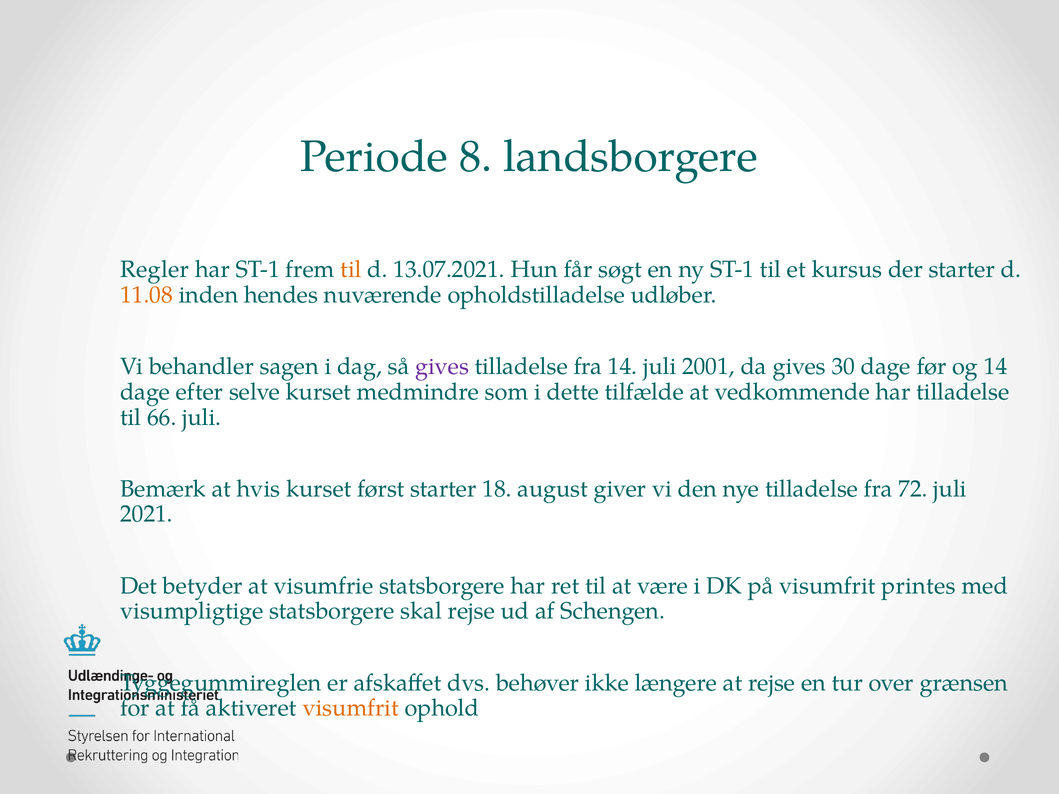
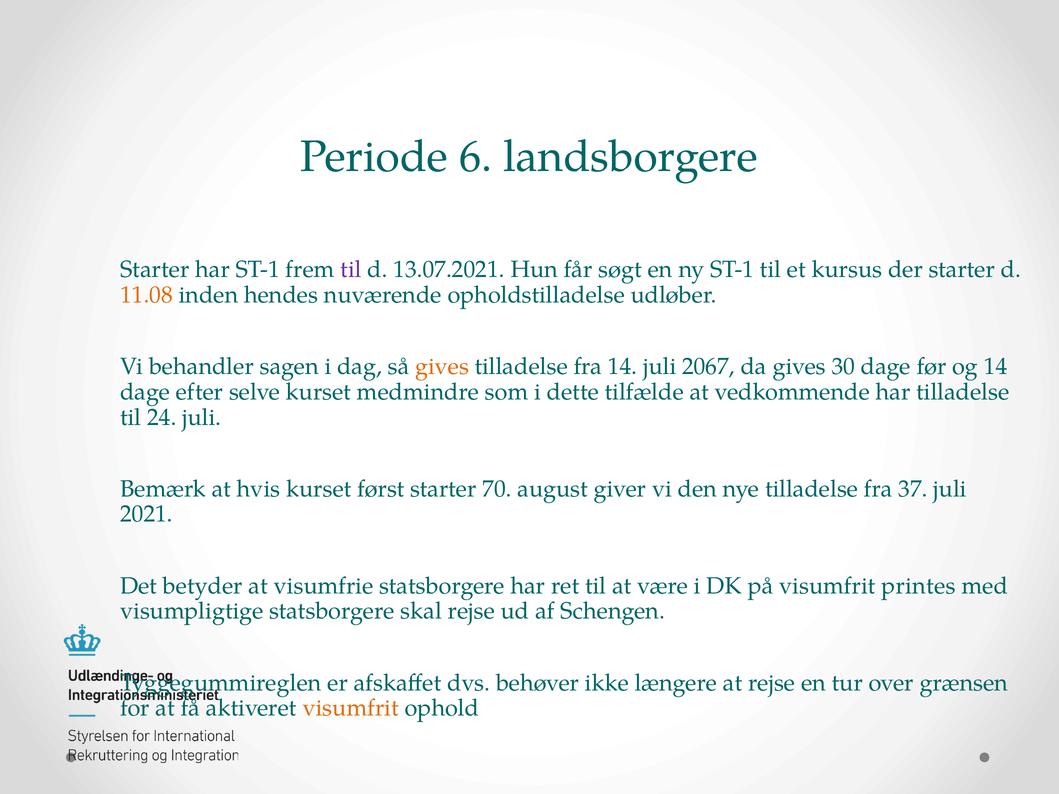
8: 8 -> 6
Regler at (155, 270): Regler -> Starter
til at (351, 270) colour: orange -> purple
gives at (442, 367) colour: purple -> orange
2001: 2001 -> 2067
66: 66 -> 24
18: 18 -> 70
72: 72 -> 37
